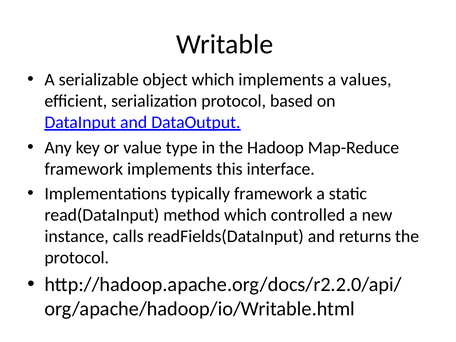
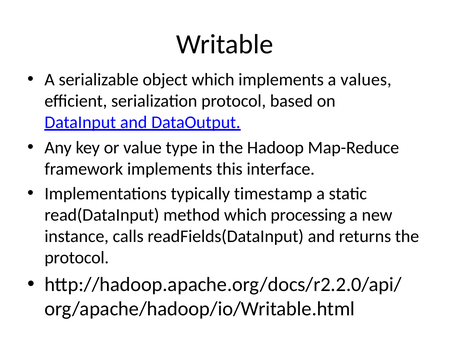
typically framework: framework -> timestamp
controlled: controlled -> processing
